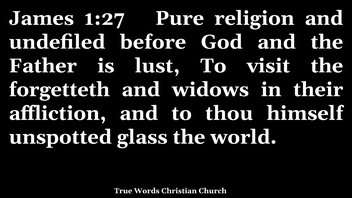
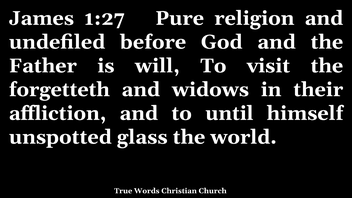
lust: lust -> will
thou: thou -> until
